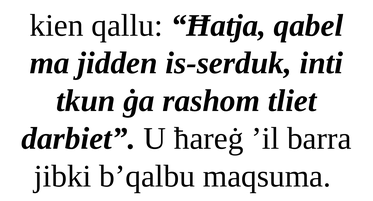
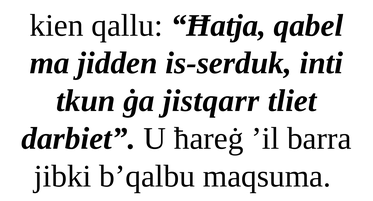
rashom: rashom -> jistqarr
